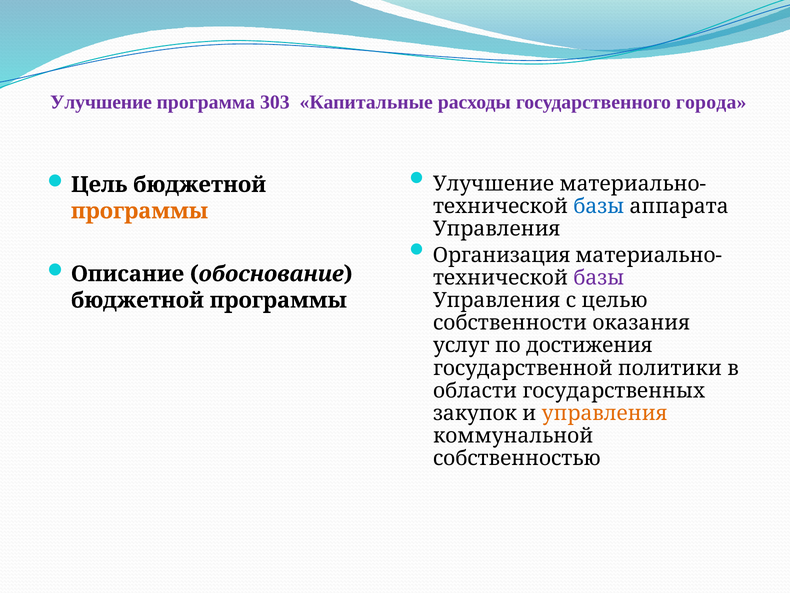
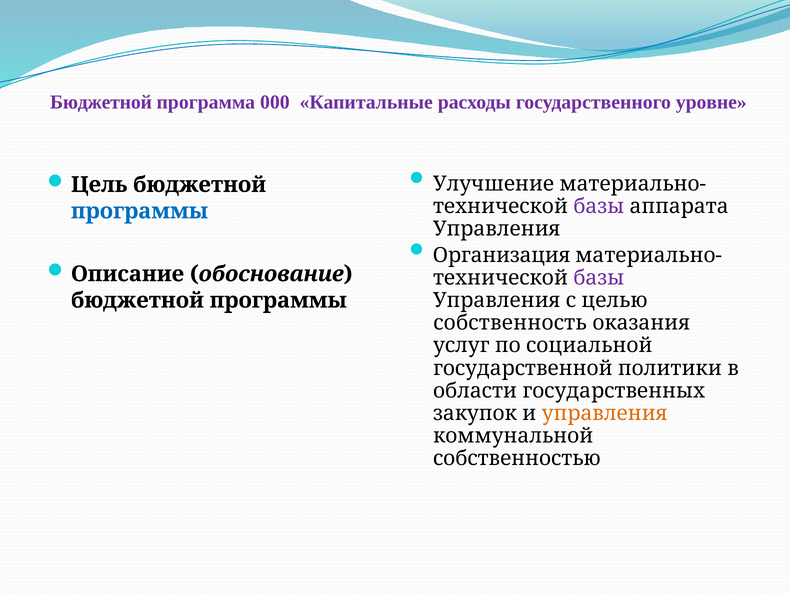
Улучшение at (101, 102): Улучшение -> Бюджетной
303: 303 -> 000
города: города -> уровне
базы at (599, 206) colour: blue -> purple
программы at (140, 211) colour: orange -> blue
собственности: собственности -> собственность
достижения: достижения -> социальной
